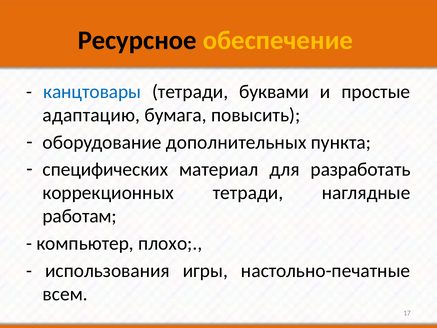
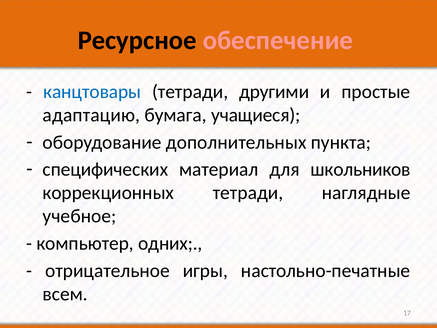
обеспечение colour: yellow -> pink
буквами: буквами -> другими
повысить: повысить -> учащиеся
разработать: разработать -> школьников
работам: работам -> учебное
плохо: плохо -> одних
использования: использования -> отрицательное
